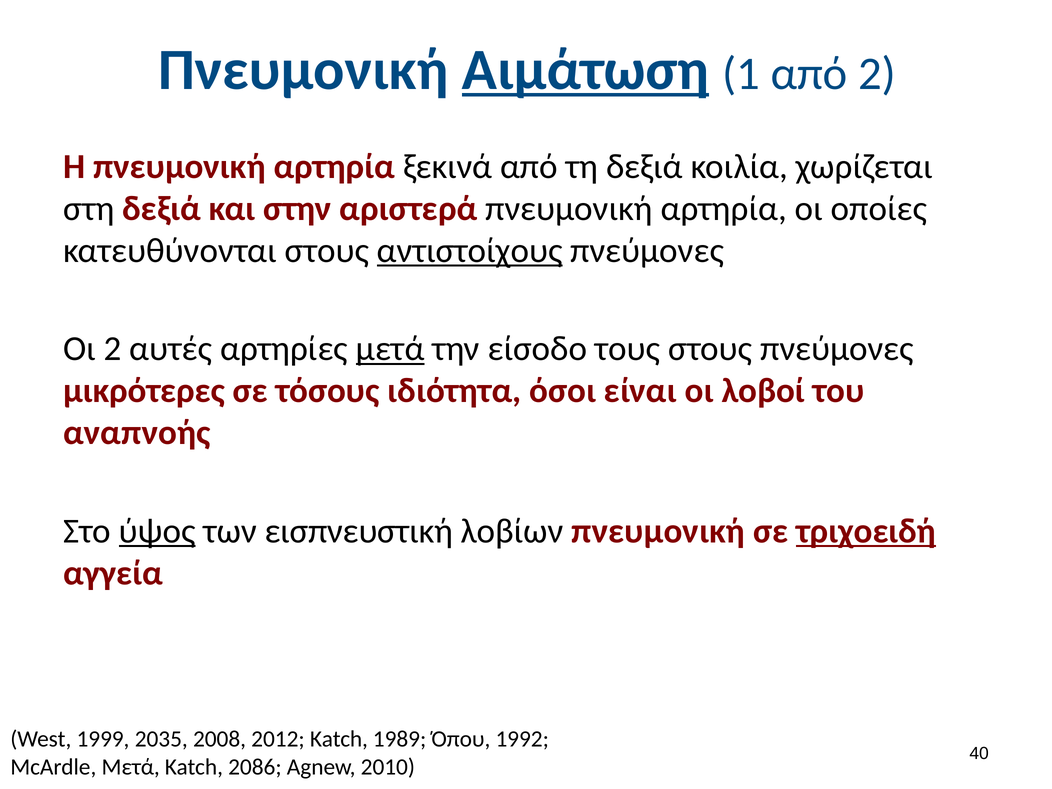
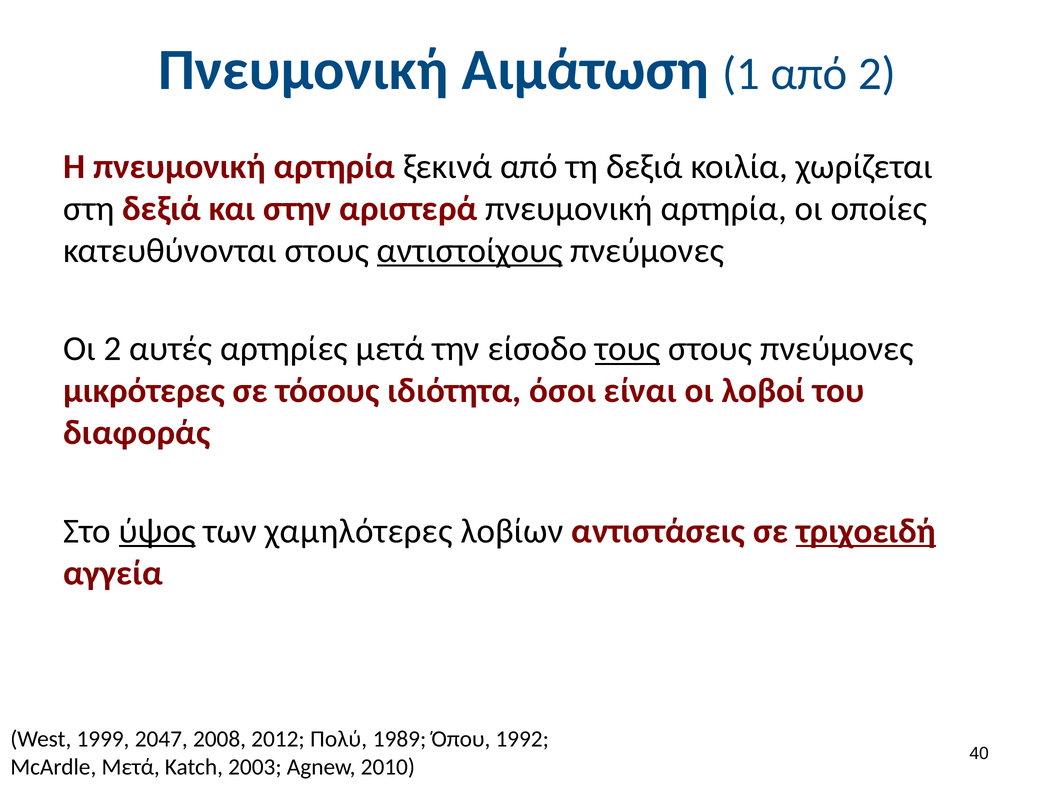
Αιμάτωση underline: present -> none
μετά at (390, 349) underline: present -> none
τους underline: none -> present
αναπνοής: αναπνοής -> διαφοράς
εισπνευστική: εισπνευστική -> χαμηλότερες
λοβίων πνευμονική: πνευμονική -> αντιστάσεις
2035: 2035 -> 2047
2012 Katch: Katch -> Πολύ
2086: 2086 -> 2003
